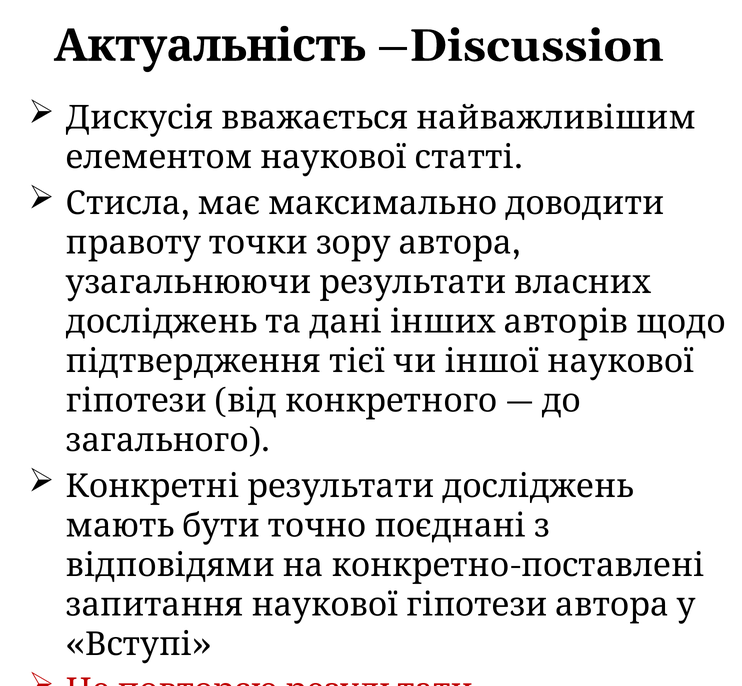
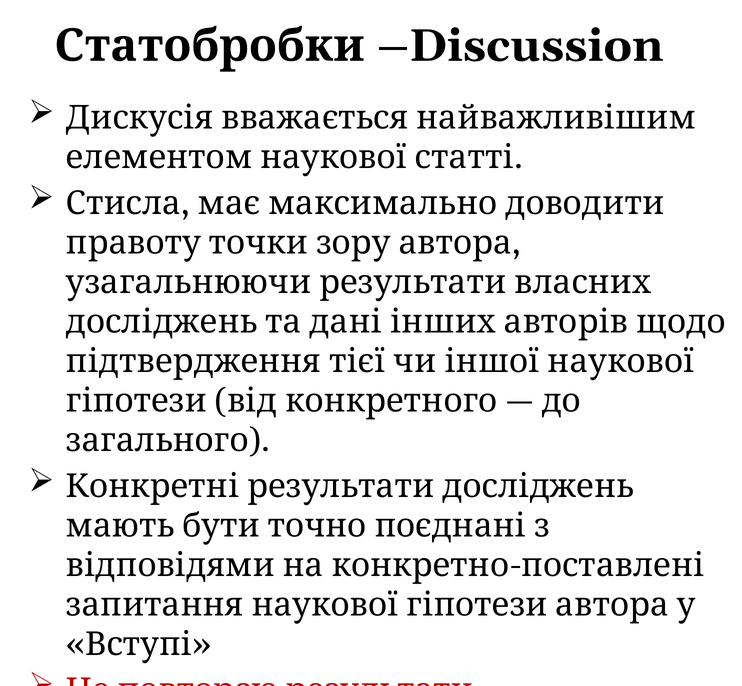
Актуальність: Актуальність -> Статобробки
